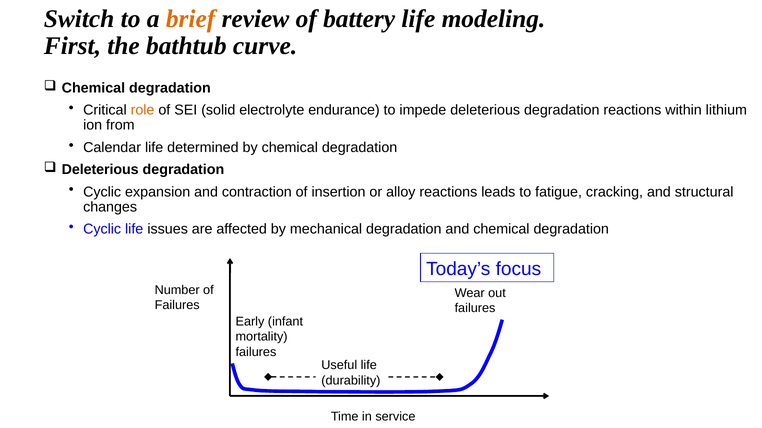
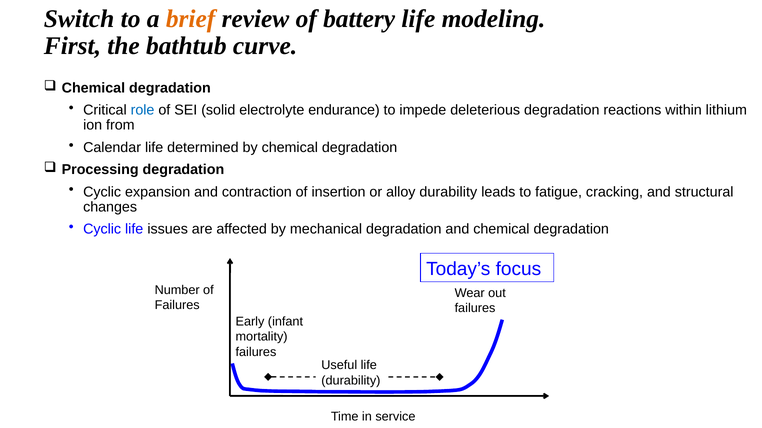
role colour: orange -> blue
Deleterious at (100, 170): Deleterious -> Processing
alloy reactions: reactions -> durability
